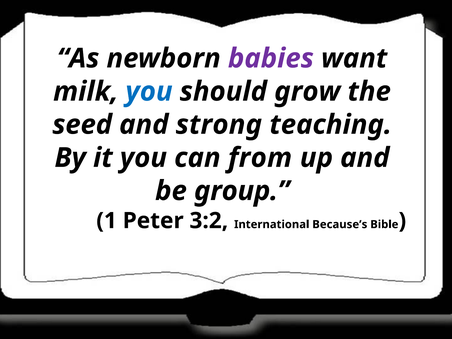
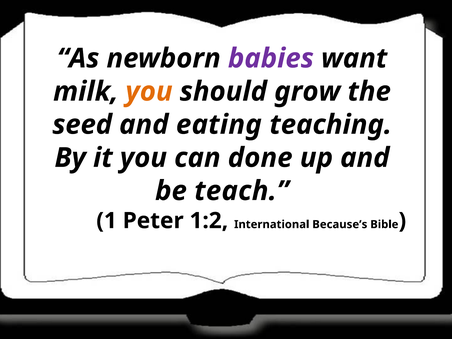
you at (149, 92) colour: blue -> orange
strong: strong -> eating
from: from -> done
group: group -> teach
3:2: 3:2 -> 1:2
